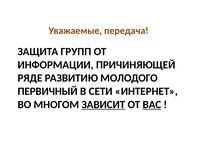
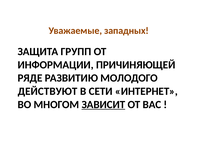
передача: передача -> западных
ПЕРВИЧНЫЙ: ПЕРВИЧНЫЙ -> ДЕЙСТВУЮТ
ВАС underline: present -> none
